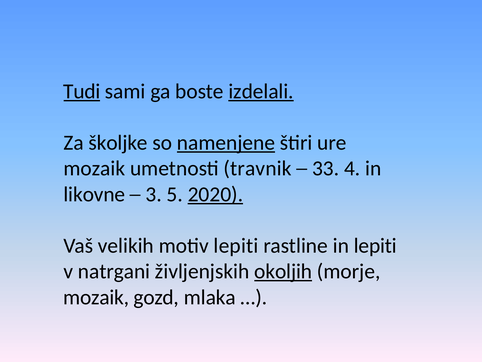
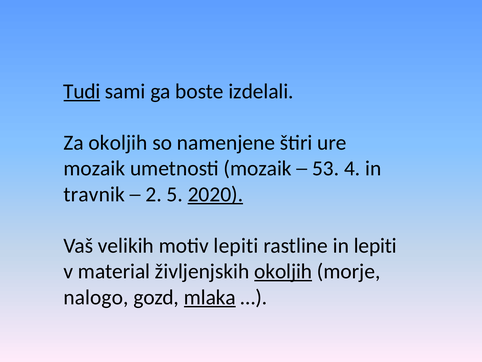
izdelali underline: present -> none
Za školjke: školjke -> okoljih
namenjene underline: present -> none
umetnosti travnik: travnik -> mozaik
33: 33 -> 53
likovne: likovne -> travnik
3: 3 -> 2
natrgani: natrgani -> material
mozaik at (96, 297): mozaik -> nalogo
mlaka underline: none -> present
